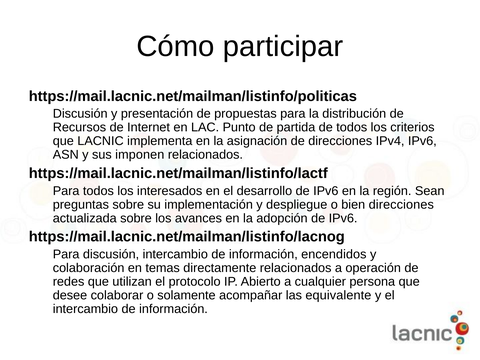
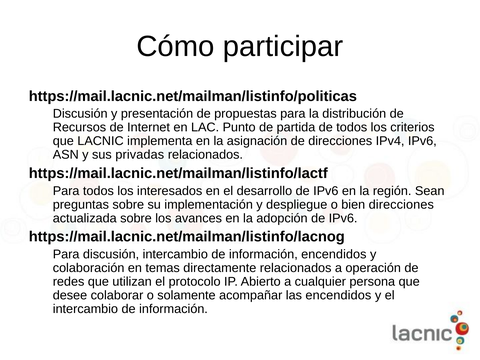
imponen: imponen -> privadas
las equivalente: equivalente -> encendidos
